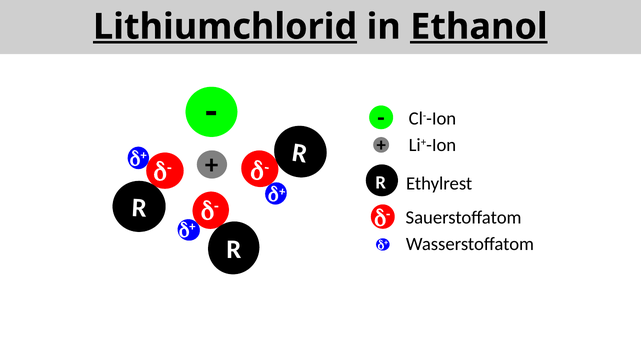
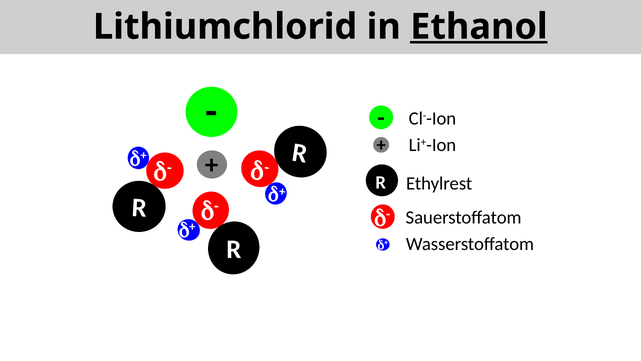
Lithiumchlorid underline: present -> none
